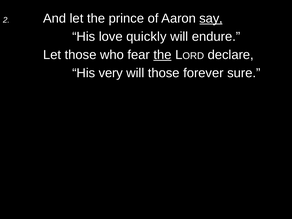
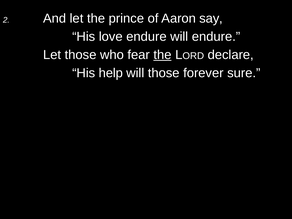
say underline: present -> none
love quickly: quickly -> endure
very: very -> help
